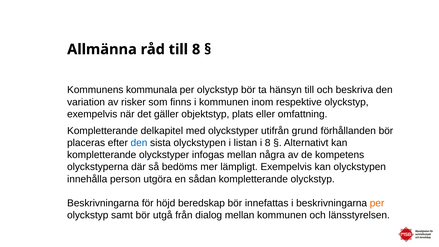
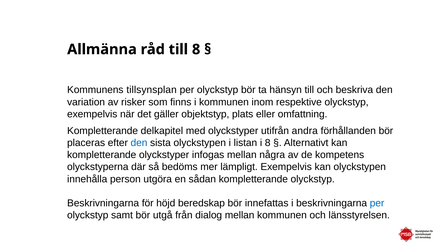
kommunala: kommunala -> tillsynsplan
grund: grund -> andra
per at (377, 203) colour: orange -> blue
